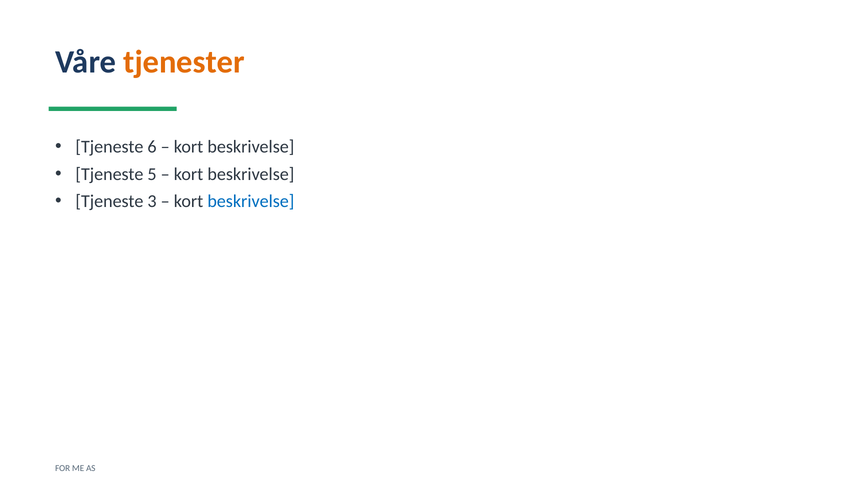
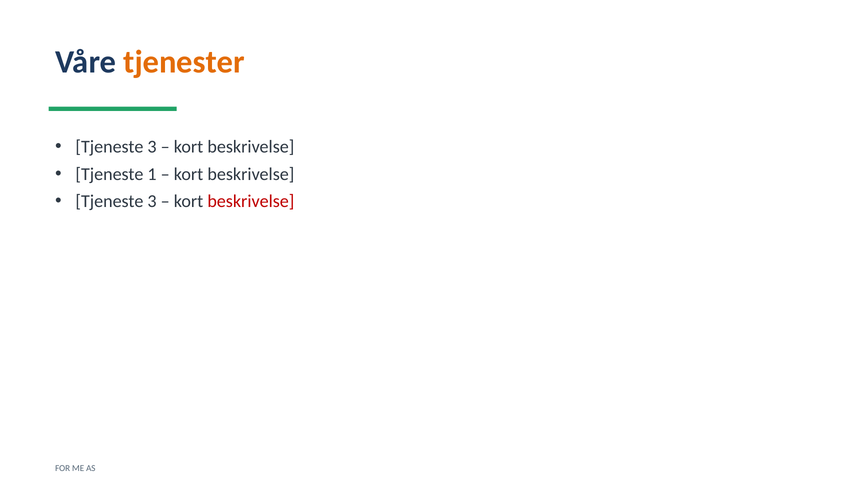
6 at (152, 147): 6 -> 3
5: 5 -> 1
beskrivelse at (251, 201) colour: blue -> red
